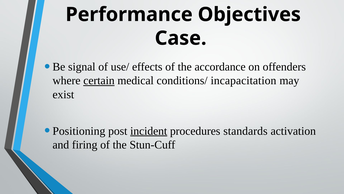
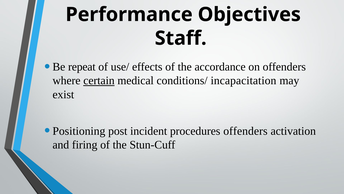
Case: Case -> Staff
signal: signal -> repeat
incident underline: present -> none
procedures standards: standards -> offenders
